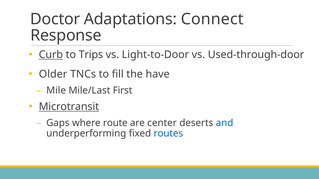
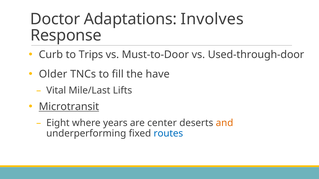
Connect: Connect -> Involves
Curb underline: present -> none
Light-to-Door: Light-to-Door -> Must-to-Door
Mile: Mile -> Vital
First: First -> Lifts
Gaps: Gaps -> Eight
route: route -> years
and colour: blue -> orange
